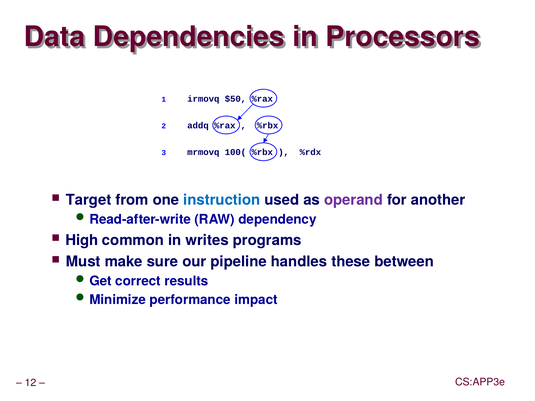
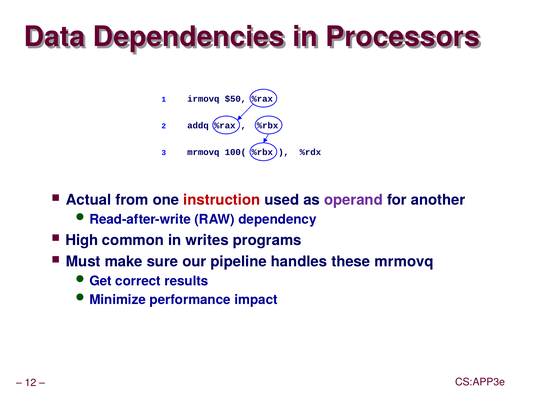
Target: Target -> Actual
instruction colour: blue -> red
these between: between -> mrmovq
